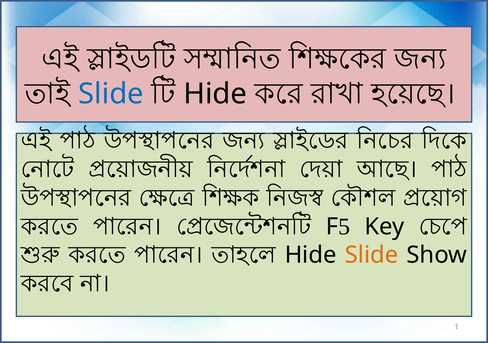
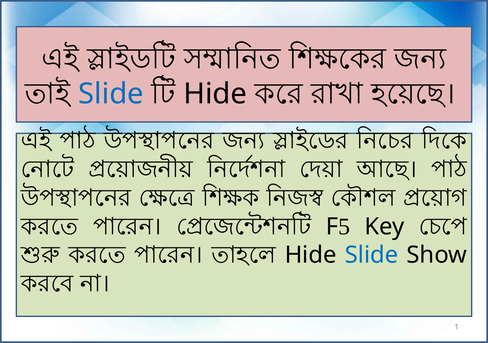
Slide at (372, 255) colour: orange -> blue
